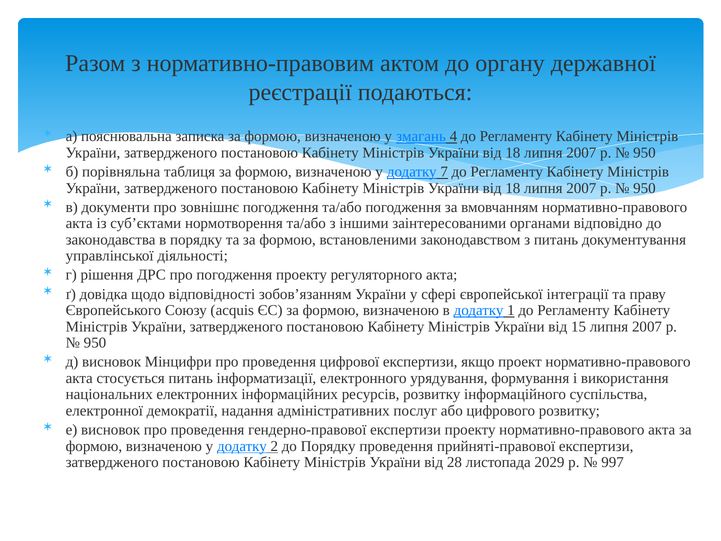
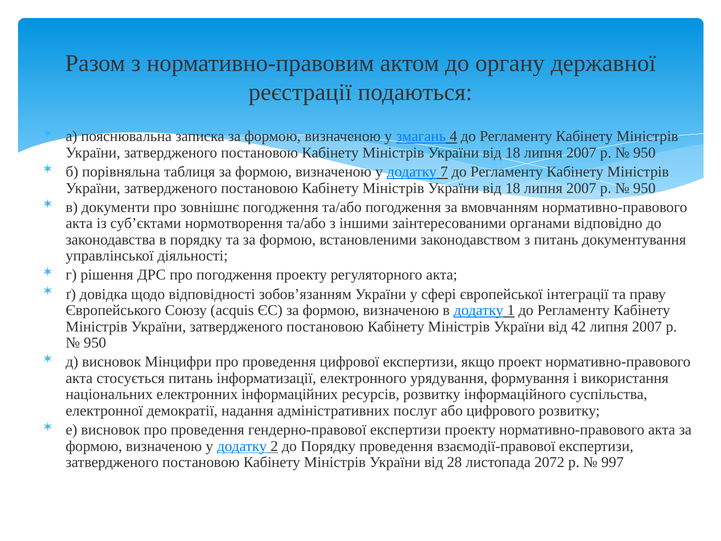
15: 15 -> 42
прийняті-правової: прийняті-правової -> взаємодії-правової
2029: 2029 -> 2072
